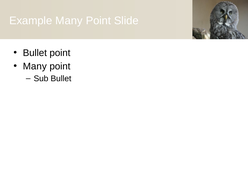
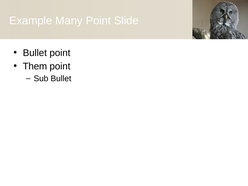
Many at (35, 66): Many -> Them
